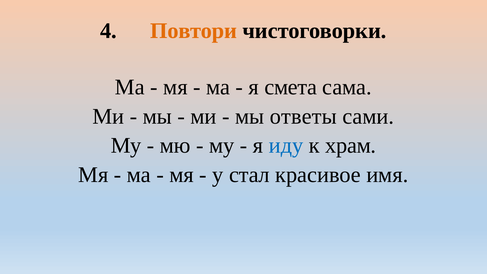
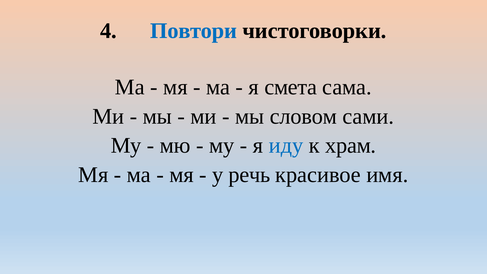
Повтори colour: orange -> blue
ответы: ответы -> словом
стал: стал -> речь
